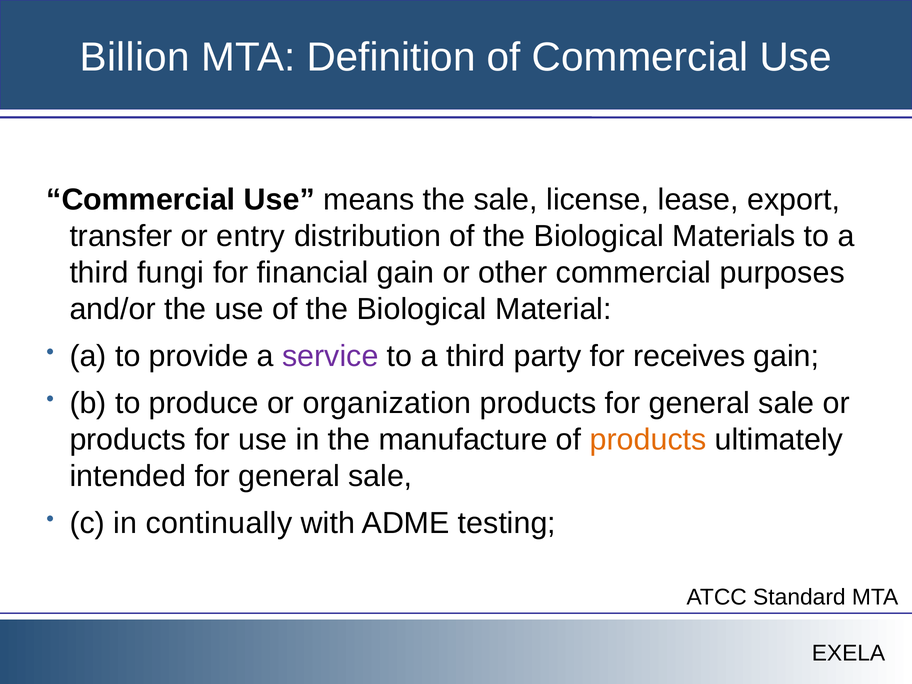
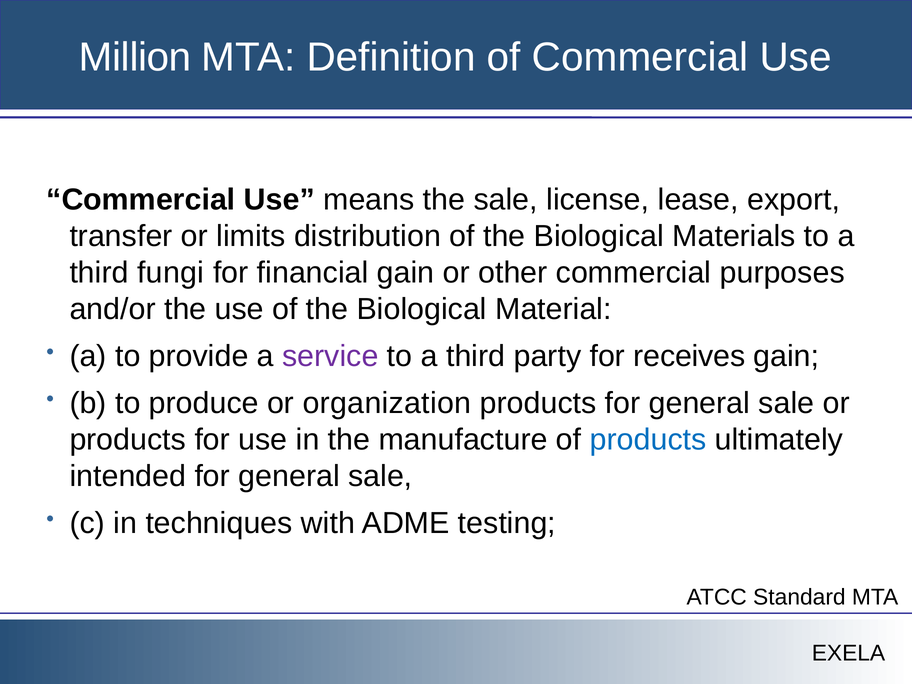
Billion: Billion -> Million
entry: entry -> limits
products at (648, 440) colour: orange -> blue
continually: continually -> techniques
